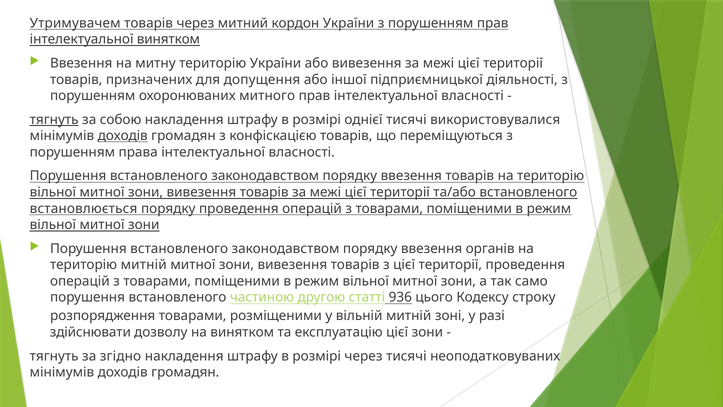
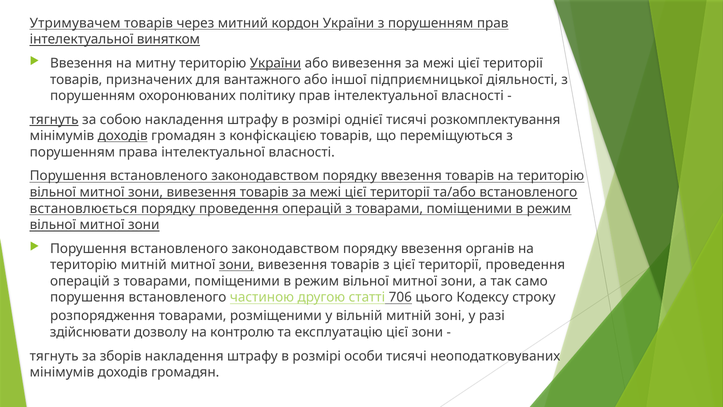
України at (275, 63) underline: none -> present
допущення: допущення -> вантажного
митного: митного -> політику
використовувалися: використовувалися -> розкомплектування
зони at (236, 265) underline: none -> present
936: 936 -> 706
на винятком: винятком -> контролю
згідно: згідно -> зборів
розмірі через: через -> особи
